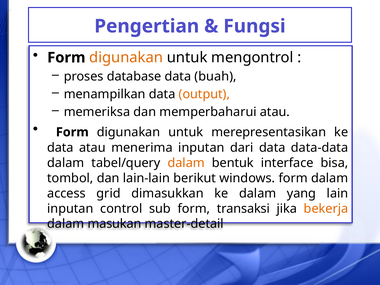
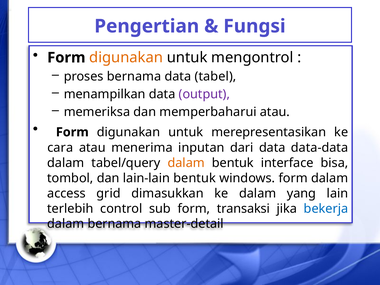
proses database: database -> bernama
buah: buah -> tabel
output colour: orange -> purple
data at (60, 148): data -> cara
lain-lain berikut: berikut -> bentuk
inputan at (70, 209): inputan -> terlebih
bekerja colour: orange -> blue
dalam masukan: masukan -> bernama
